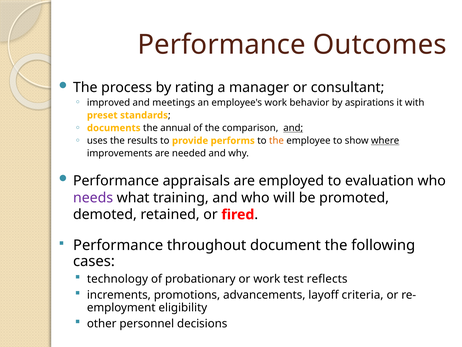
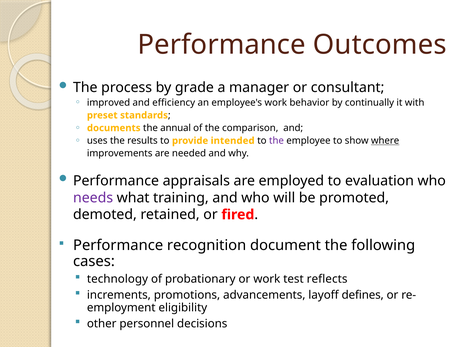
rating: rating -> grade
meetings: meetings -> efficiency
aspirations: aspirations -> continually
and at (293, 128) underline: present -> none
performs: performs -> intended
the at (276, 140) colour: orange -> purple
throughout: throughout -> recognition
criteria: criteria -> defines
